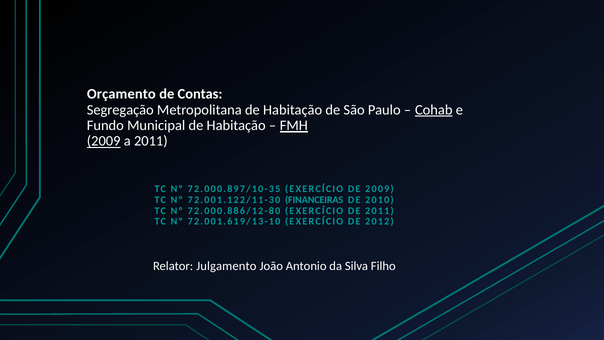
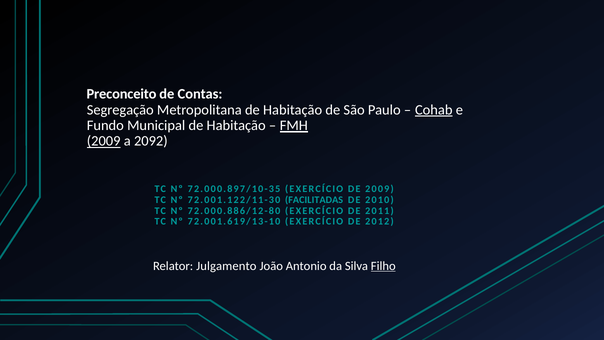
Orçamento: Orçamento -> Preconceito
a 2011: 2011 -> 2092
FINANCEIRAS: FINANCEIRAS -> FACILITADAS
Filho underline: none -> present
